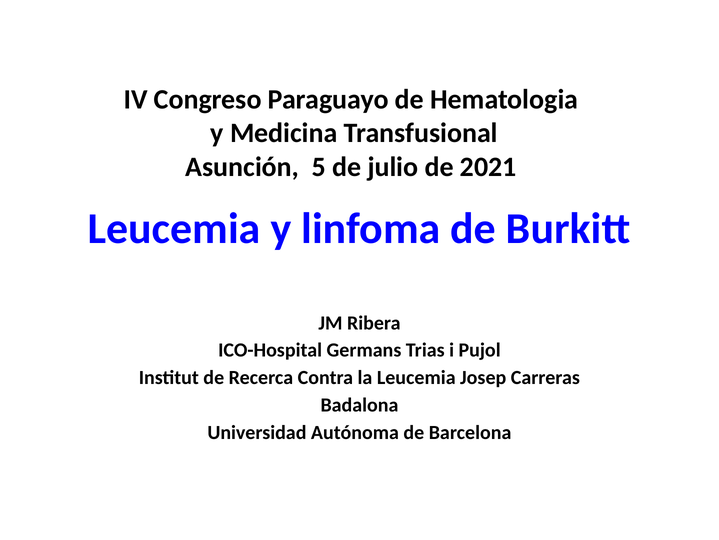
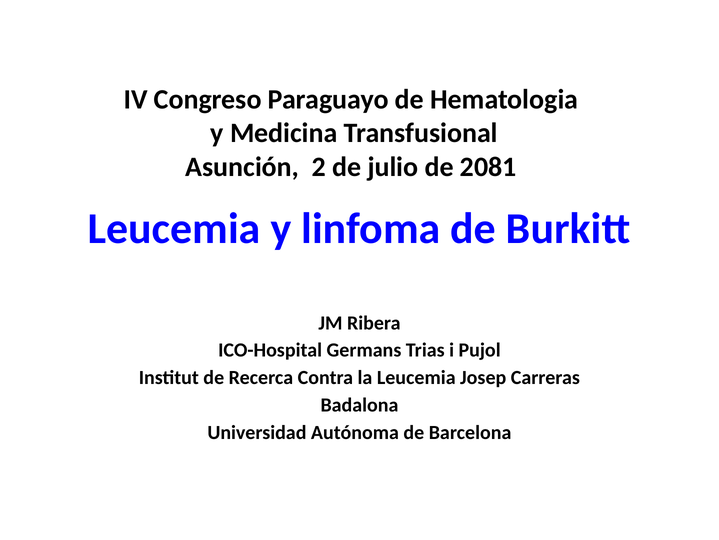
5: 5 -> 2
2021: 2021 -> 2081
